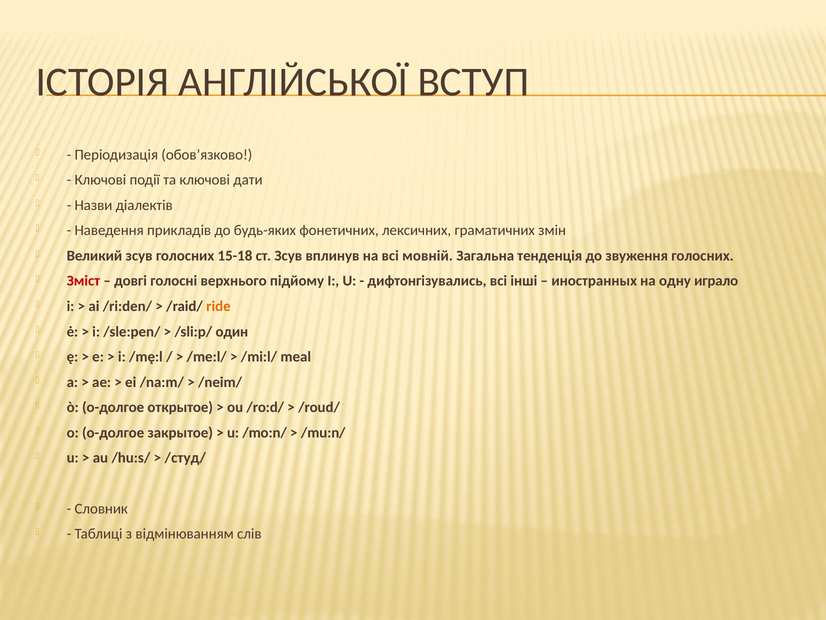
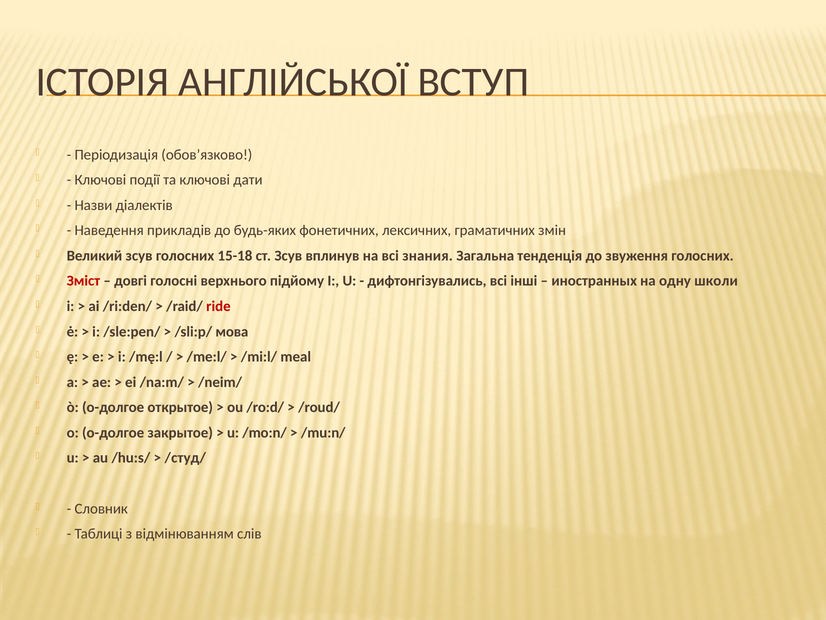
мовній: мовній -> знания
играло: играло -> школи
ride colour: orange -> red
один: один -> мова
